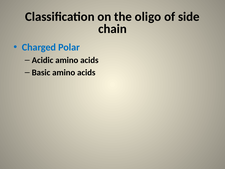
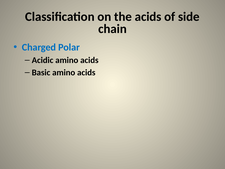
the oligo: oligo -> acids
